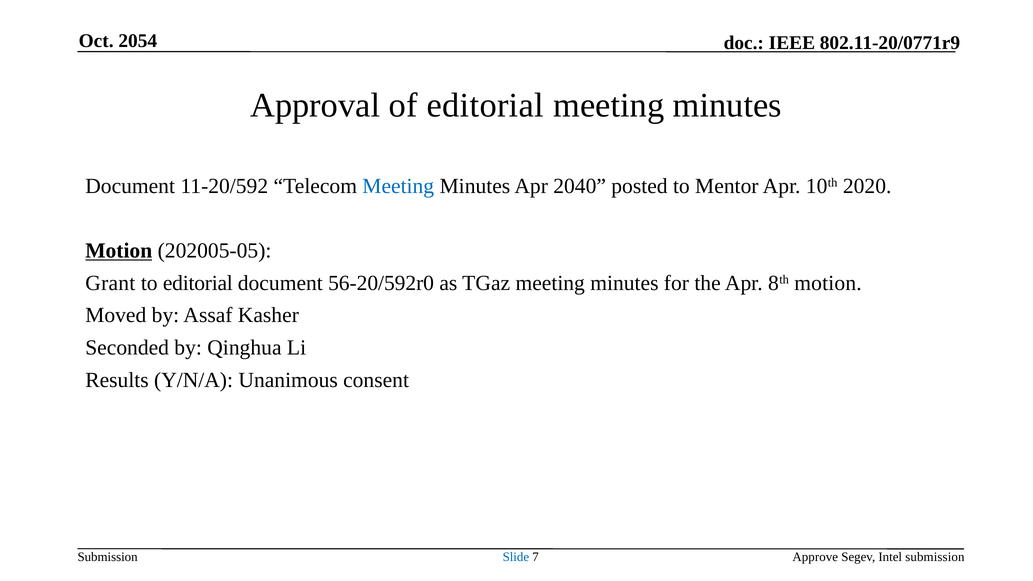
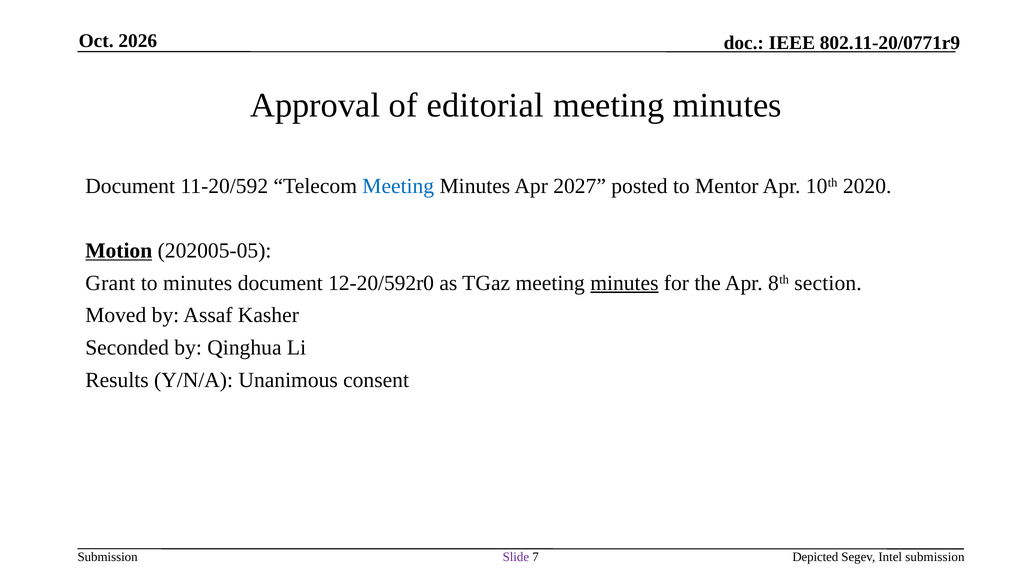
2054: 2054 -> 2026
2040: 2040 -> 2027
to editorial: editorial -> minutes
56-20/592r0: 56-20/592r0 -> 12-20/592r0
minutes at (624, 283) underline: none -> present
8th motion: motion -> section
Slide colour: blue -> purple
Approve: Approve -> Depicted
